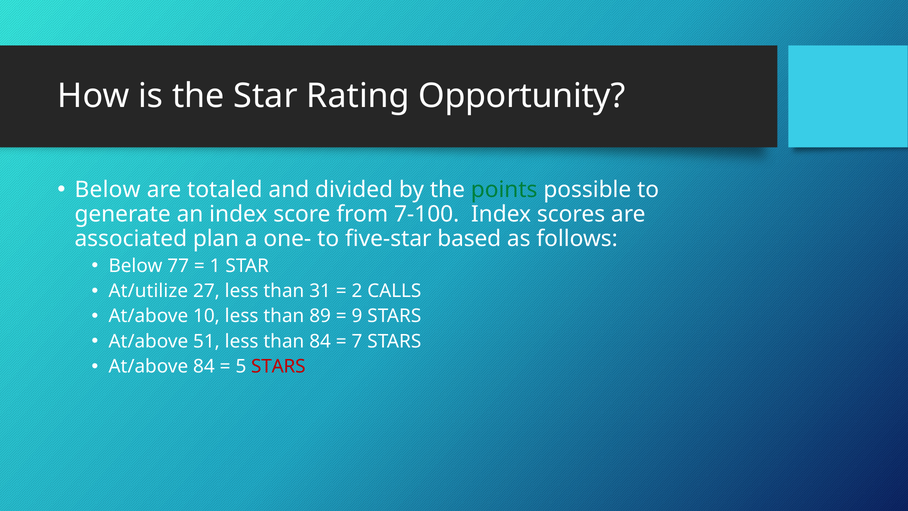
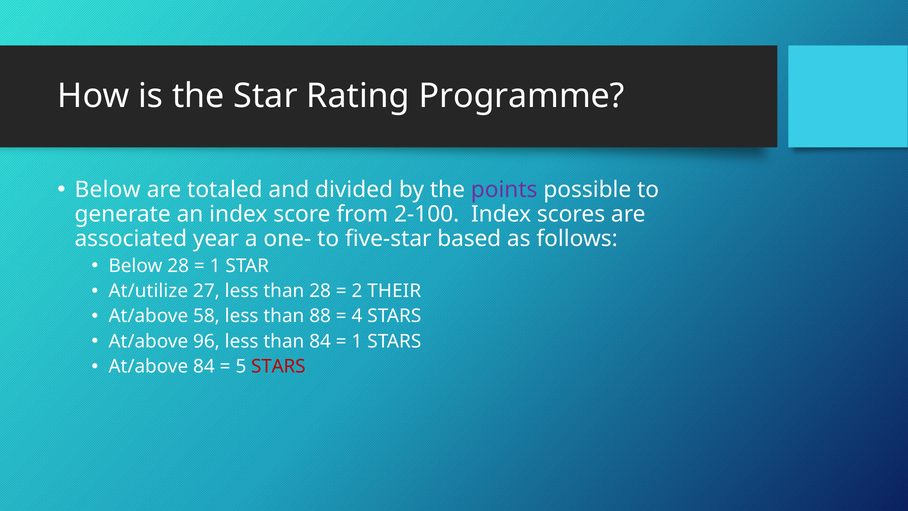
Opportunity: Opportunity -> Programme
points colour: green -> purple
7-100: 7-100 -> 2-100
plan: plan -> year
Below 77: 77 -> 28
than 31: 31 -> 28
CALLS: CALLS -> THEIR
10: 10 -> 58
89: 89 -> 88
9: 9 -> 4
51: 51 -> 96
7 at (357, 341): 7 -> 1
